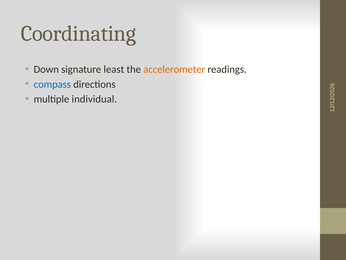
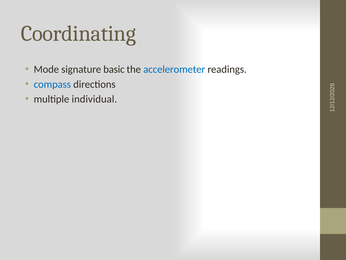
Down: Down -> Mode
least: least -> basic
accelerometer colour: orange -> blue
